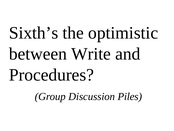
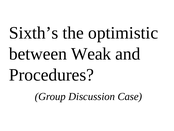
Write: Write -> Weak
Piles: Piles -> Case
